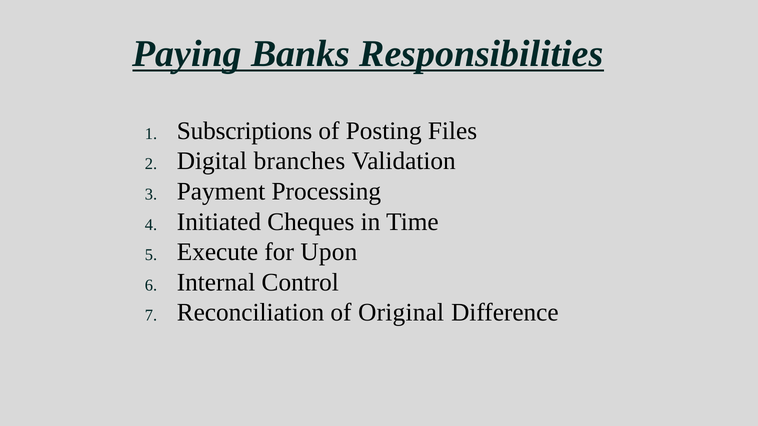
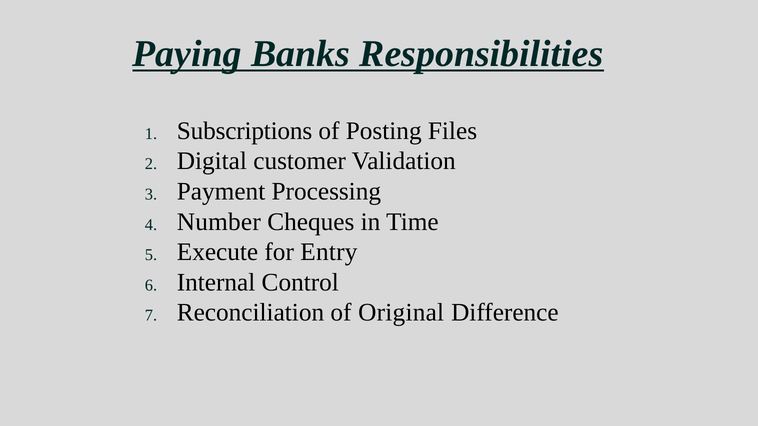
branches: branches -> customer
Initiated: Initiated -> Number
Upon: Upon -> Entry
